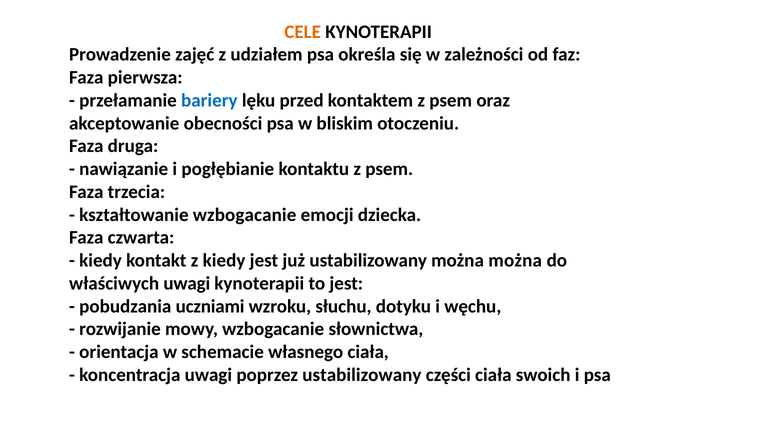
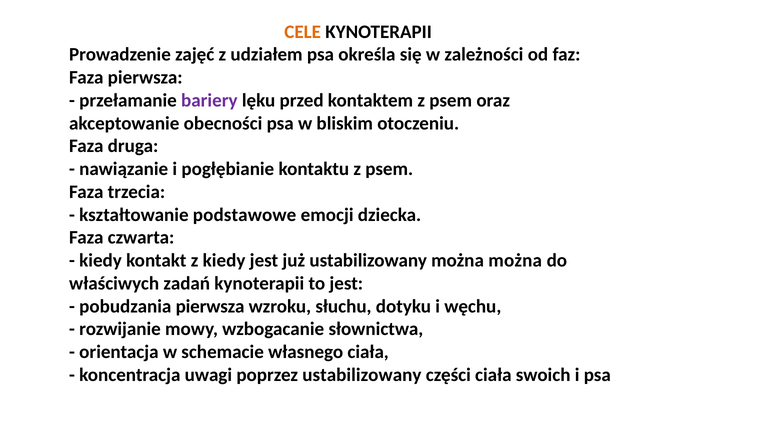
bariery colour: blue -> purple
kształtowanie wzbogacanie: wzbogacanie -> podstawowe
właściwych uwagi: uwagi -> zadań
pobudzania uczniami: uczniami -> pierwsza
